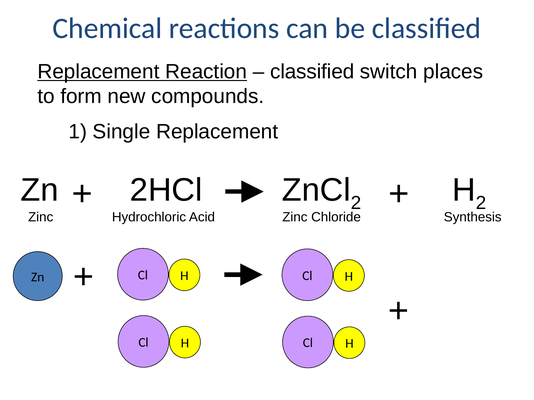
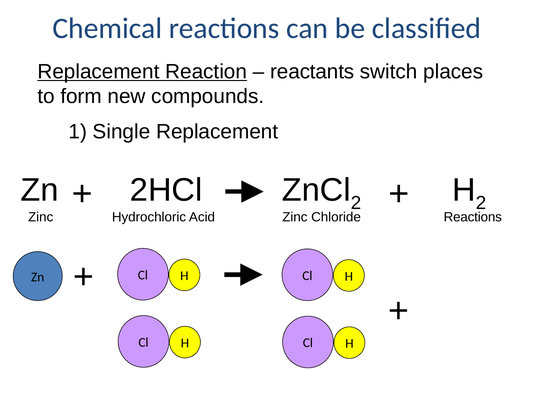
classified at (312, 72): classified -> reactants
Synthesis at (473, 217): Synthesis -> Reactions
